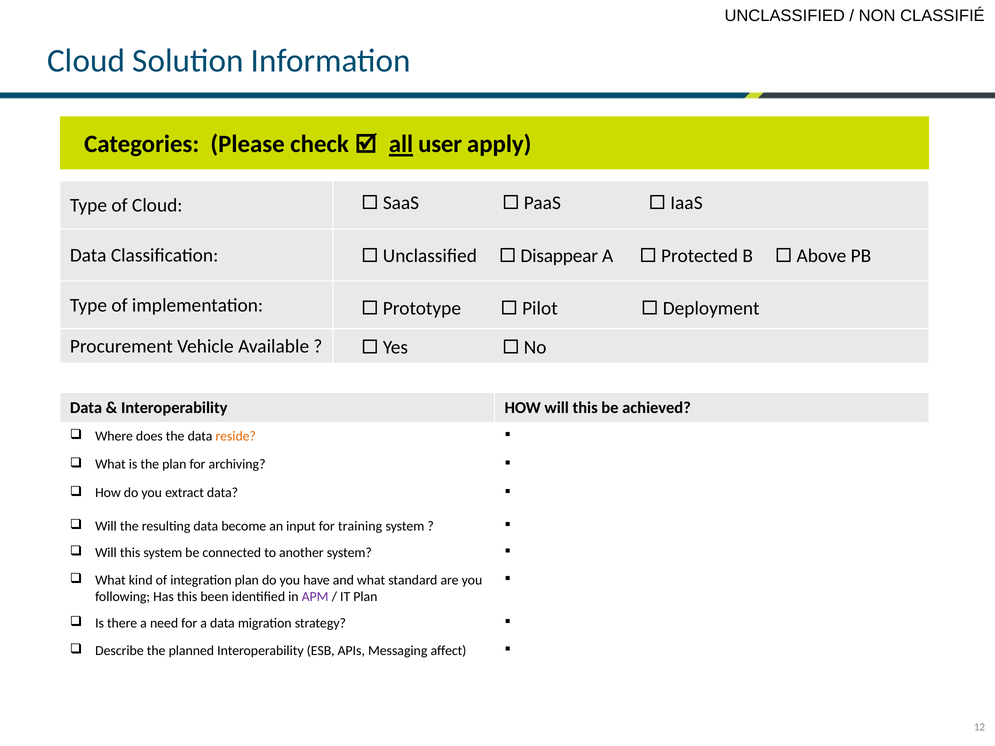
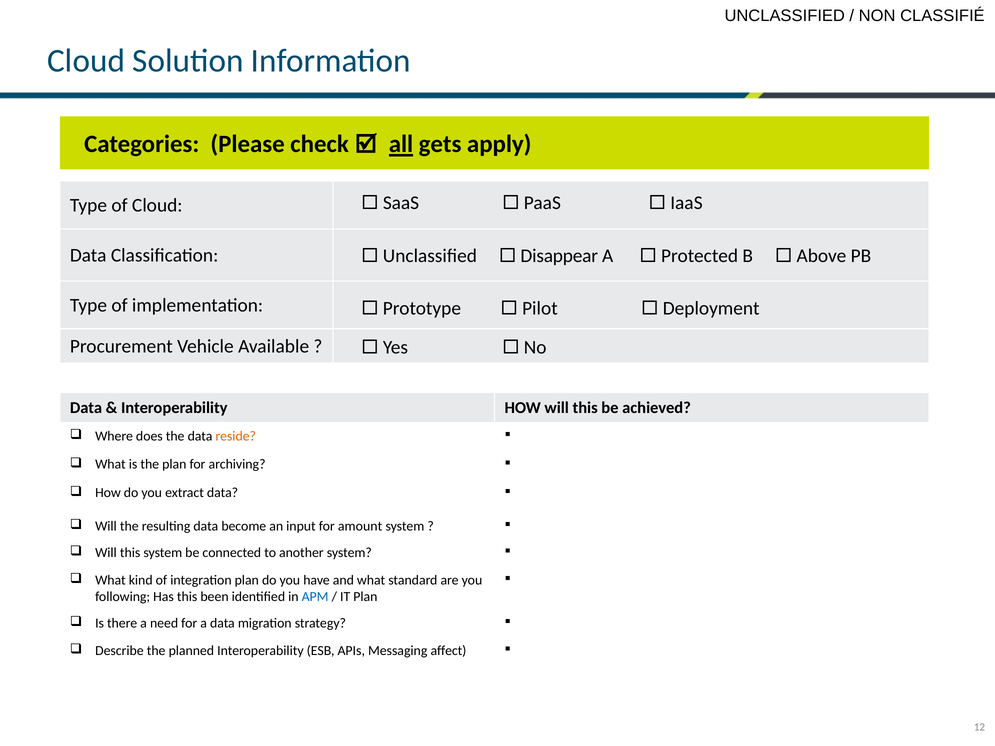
user: user -> gets
training: training -> amount
APM colour: purple -> blue
